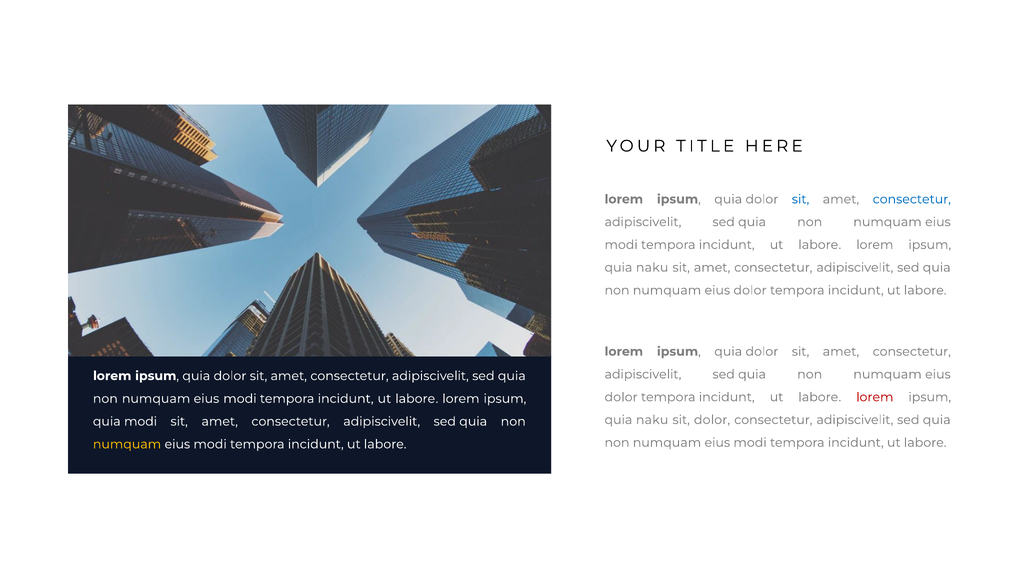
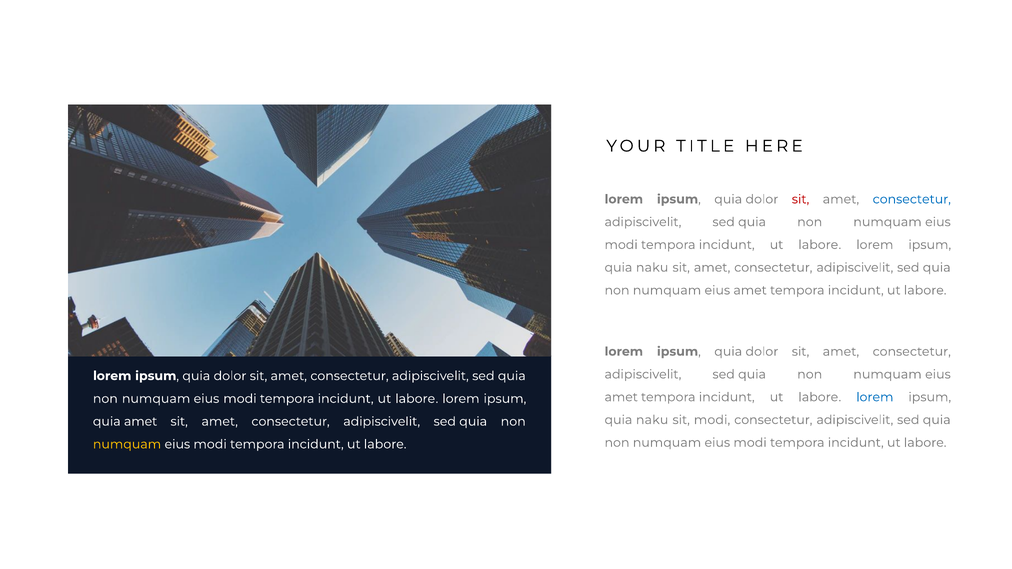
sit at (801, 199) colour: blue -> red
dolor at (750, 290): dolor -> amet
dolor at (621, 397): dolor -> amet
lorem at (875, 397) colour: red -> blue
sit dolor: dolor -> modi
quia modi: modi -> amet
